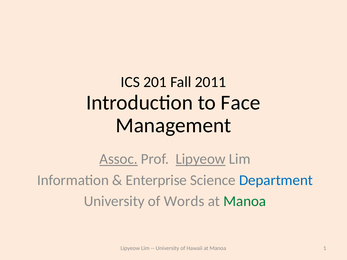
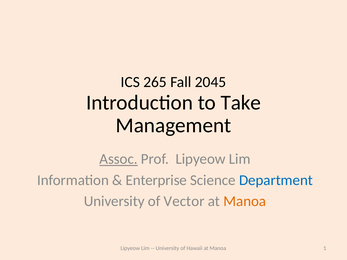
201: 201 -> 265
2011: 2011 -> 2045
Face: Face -> Take
Lipyeow at (201, 159) underline: present -> none
Words: Words -> Vector
Manoa at (245, 201) colour: green -> orange
